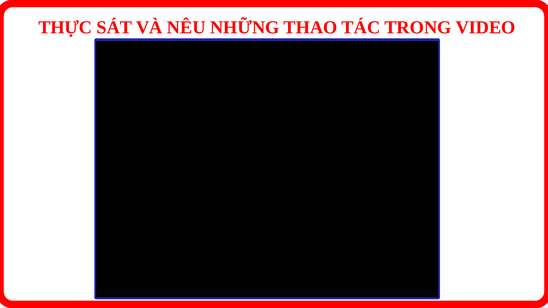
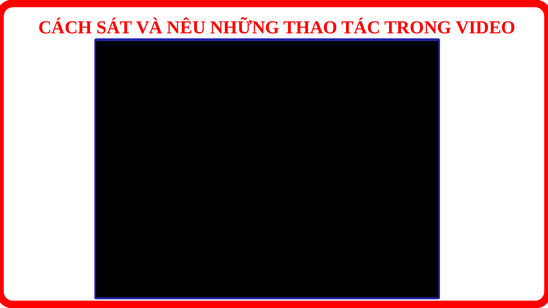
THỰC: THỰC -> CÁCH
